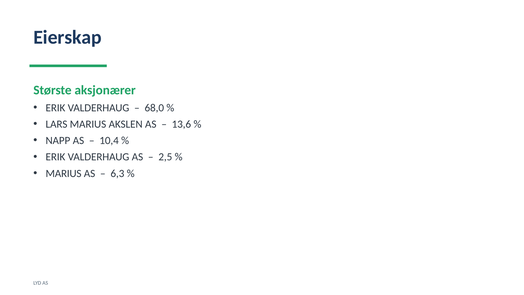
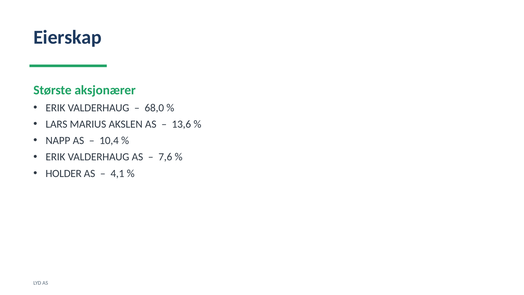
2,5: 2,5 -> 7,6
MARIUS at (64, 173): MARIUS -> HOLDER
6,3: 6,3 -> 4,1
